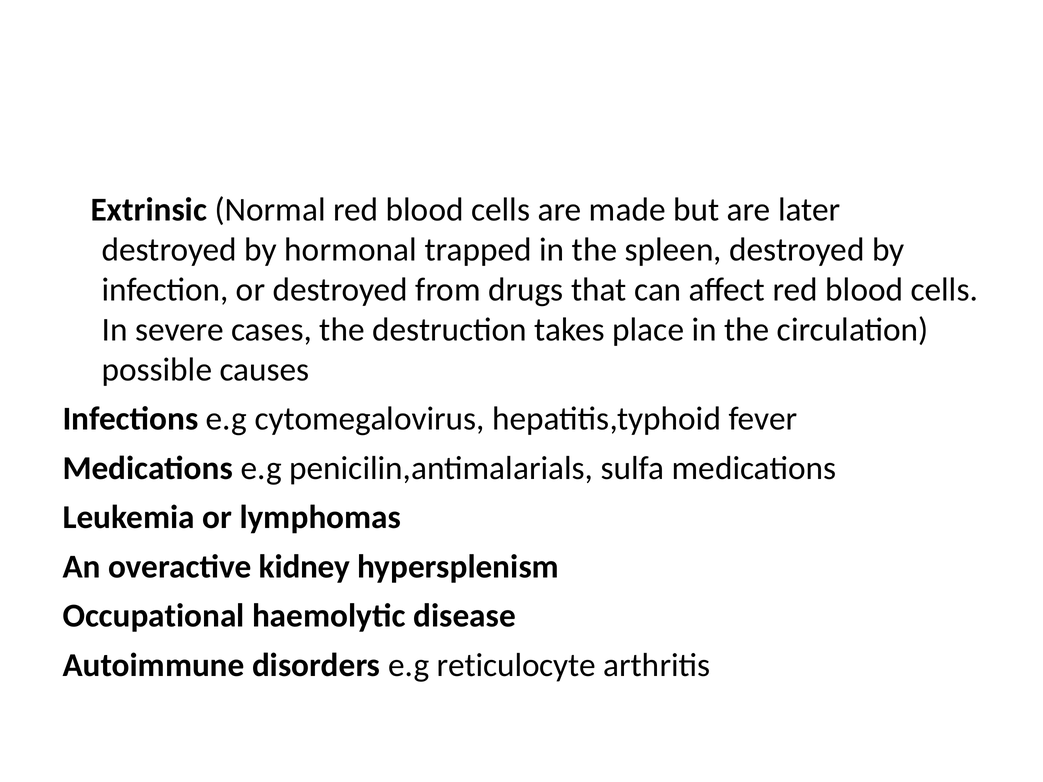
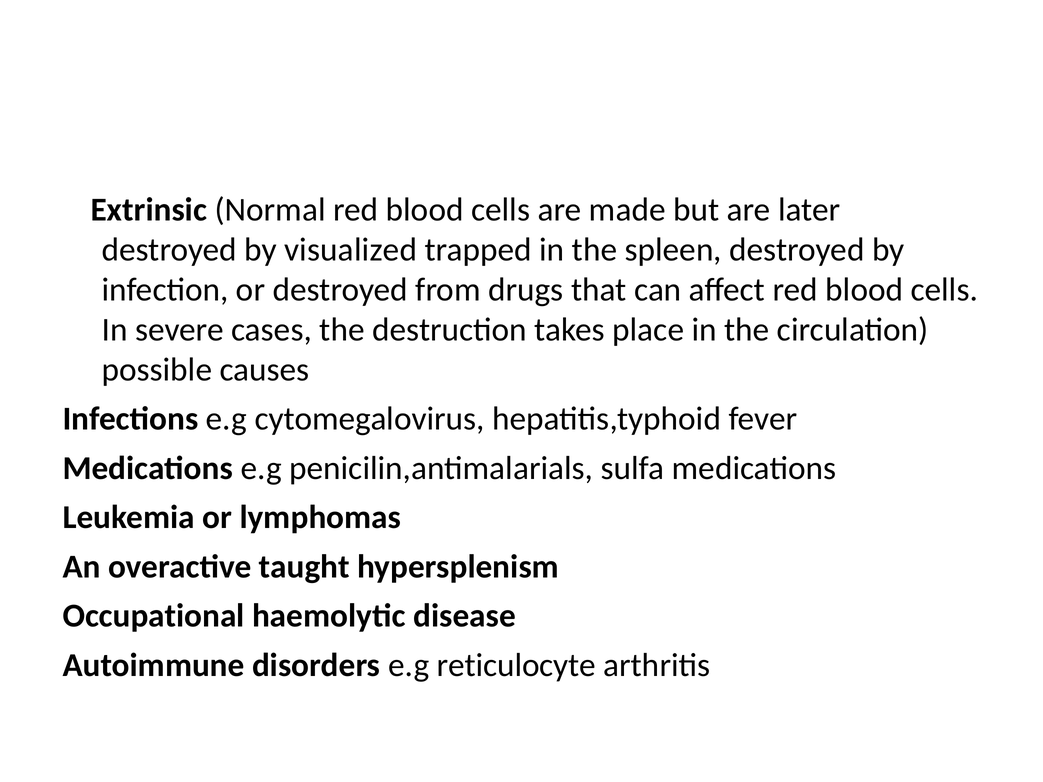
hormonal: hormonal -> visualized
kidney: kidney -> taught
